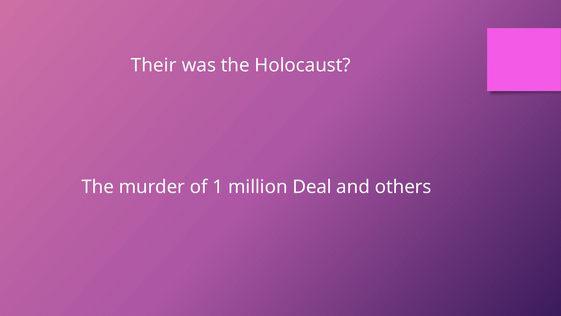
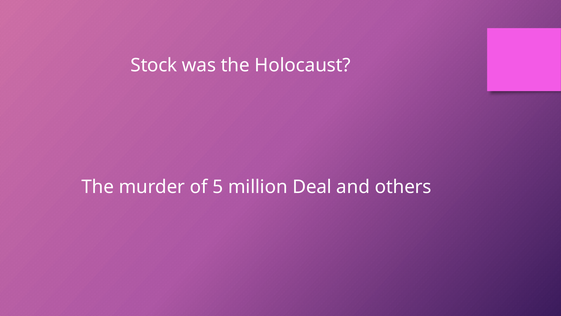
Their: Their -> Stock
1: 1 -> 5
